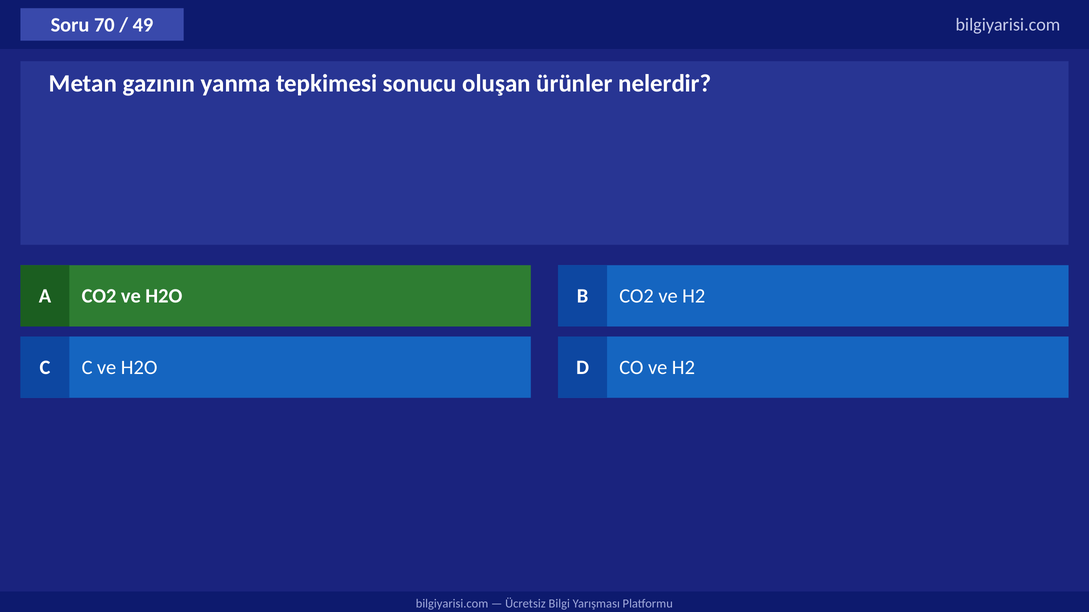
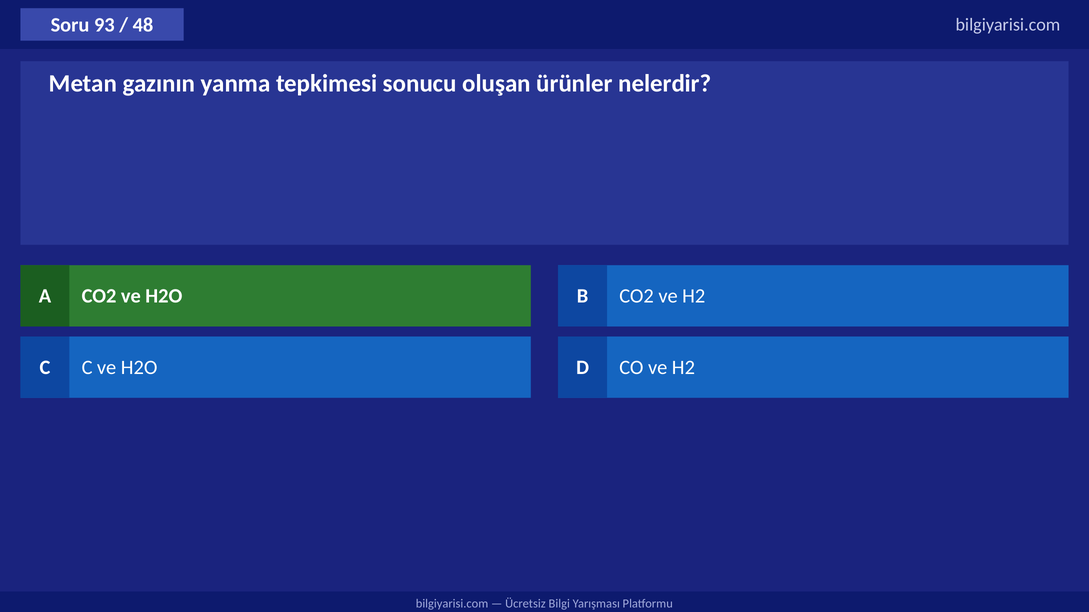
70: 70 -> 93
49: 49 -> 48
